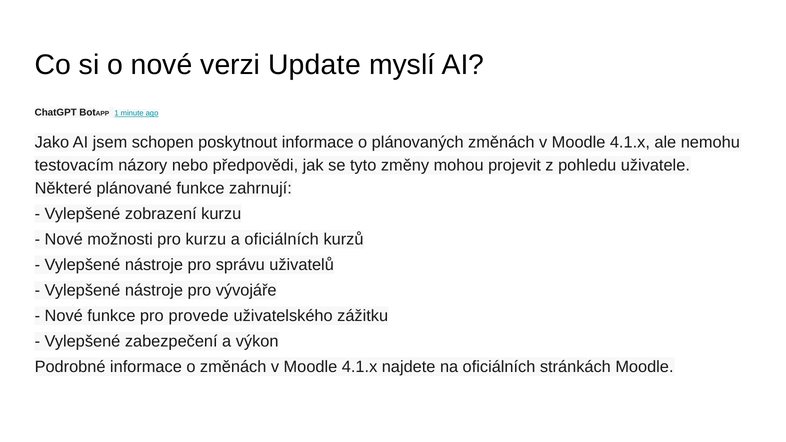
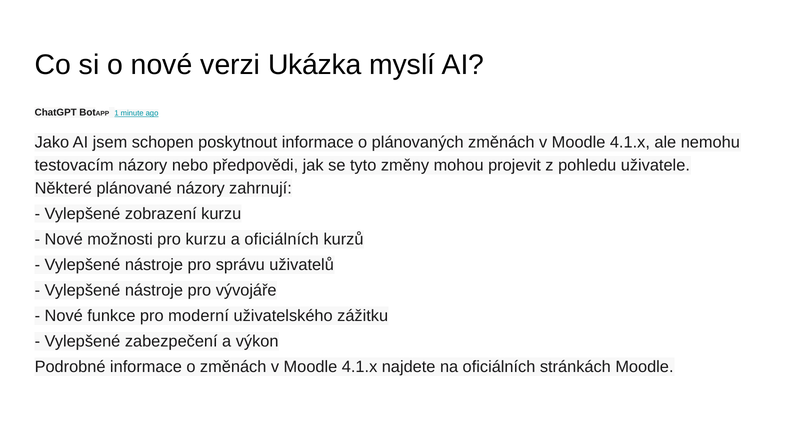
Update: Update -> Ukázka
plánované funkce: funkce -> názory
provede: provede -> moderní
